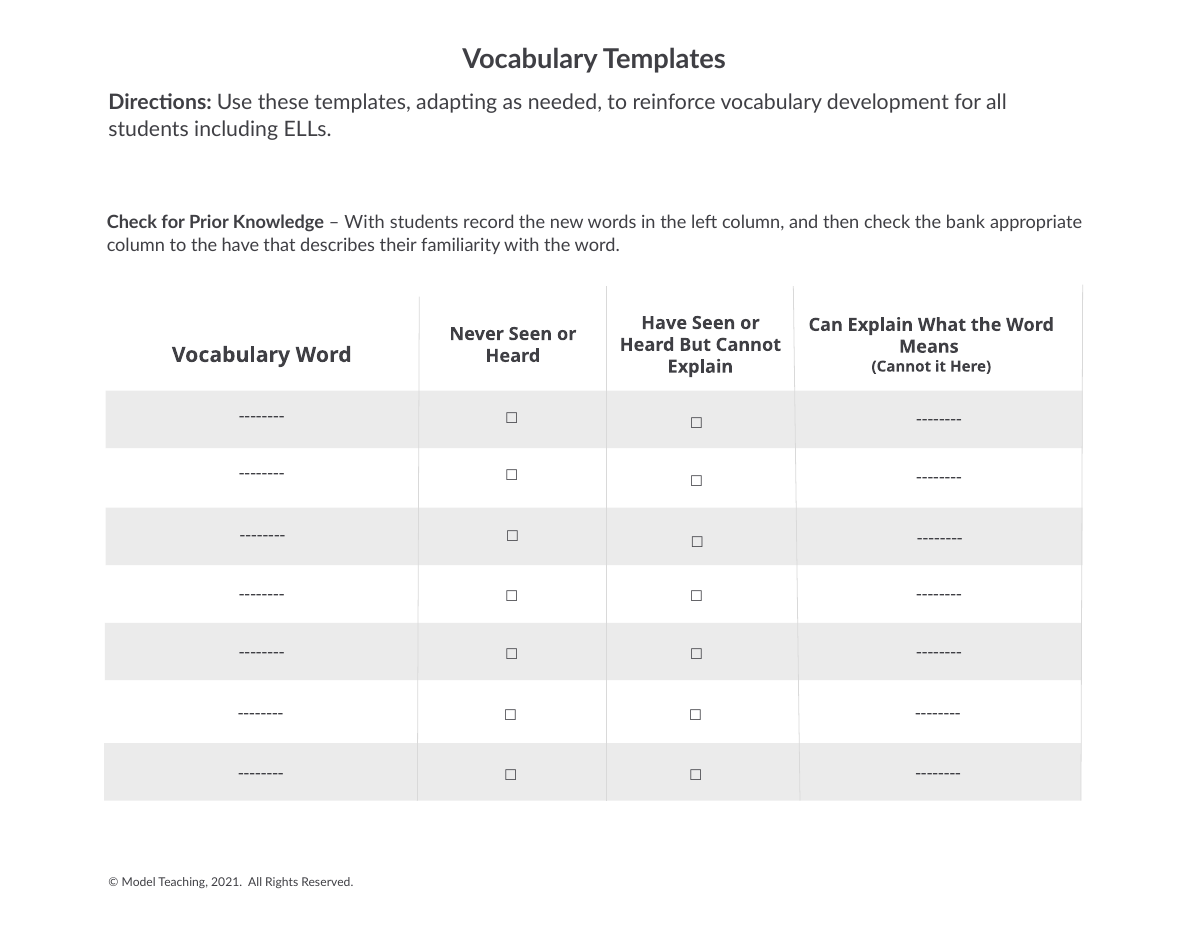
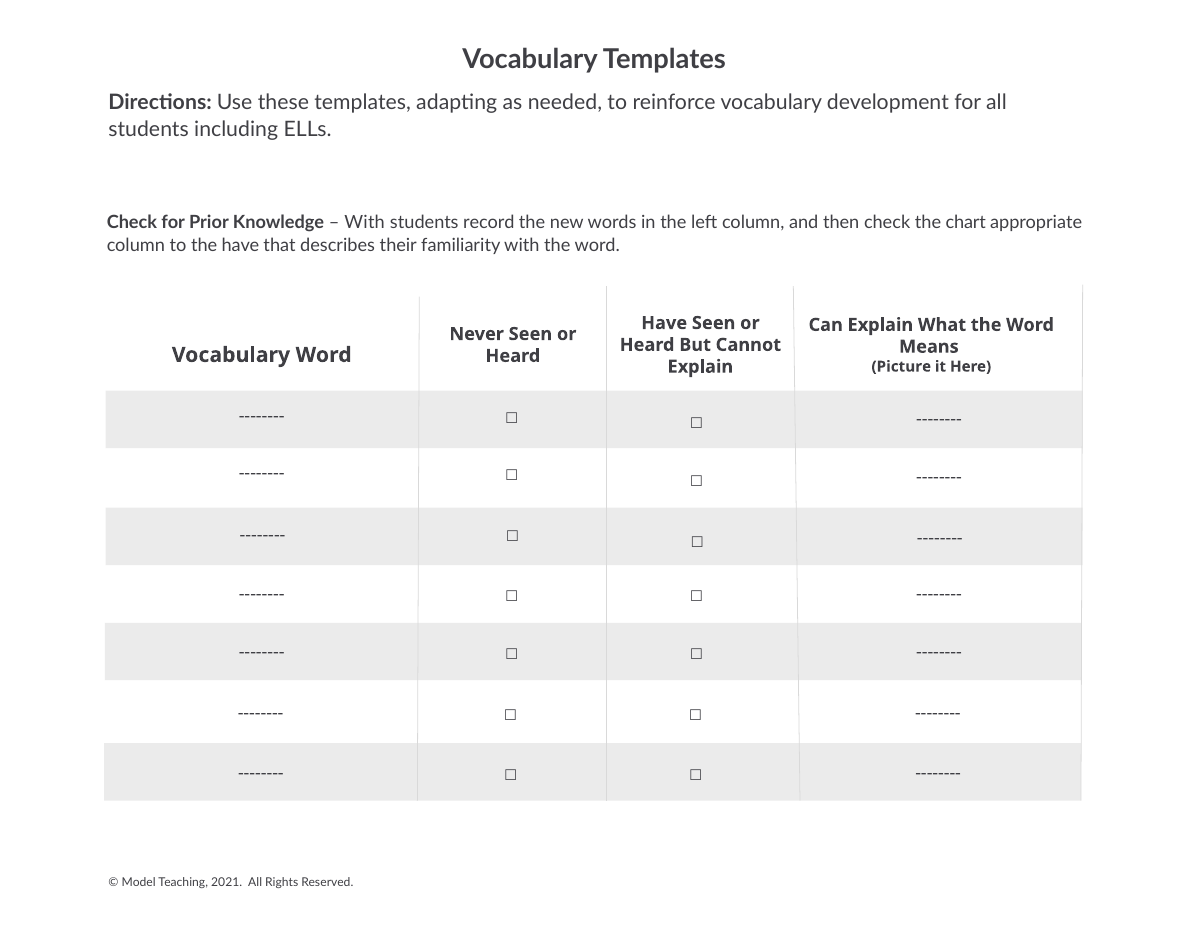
bank: bank -> chart
Cannot at (901, 367): Cannot -> Picture
